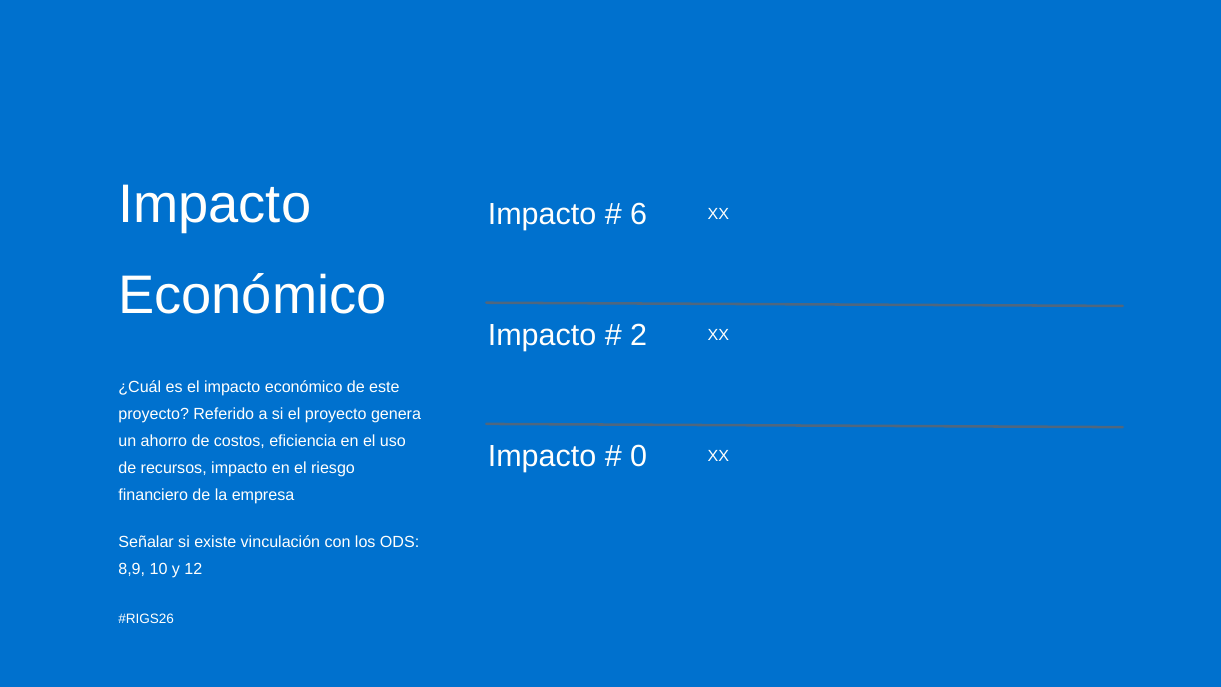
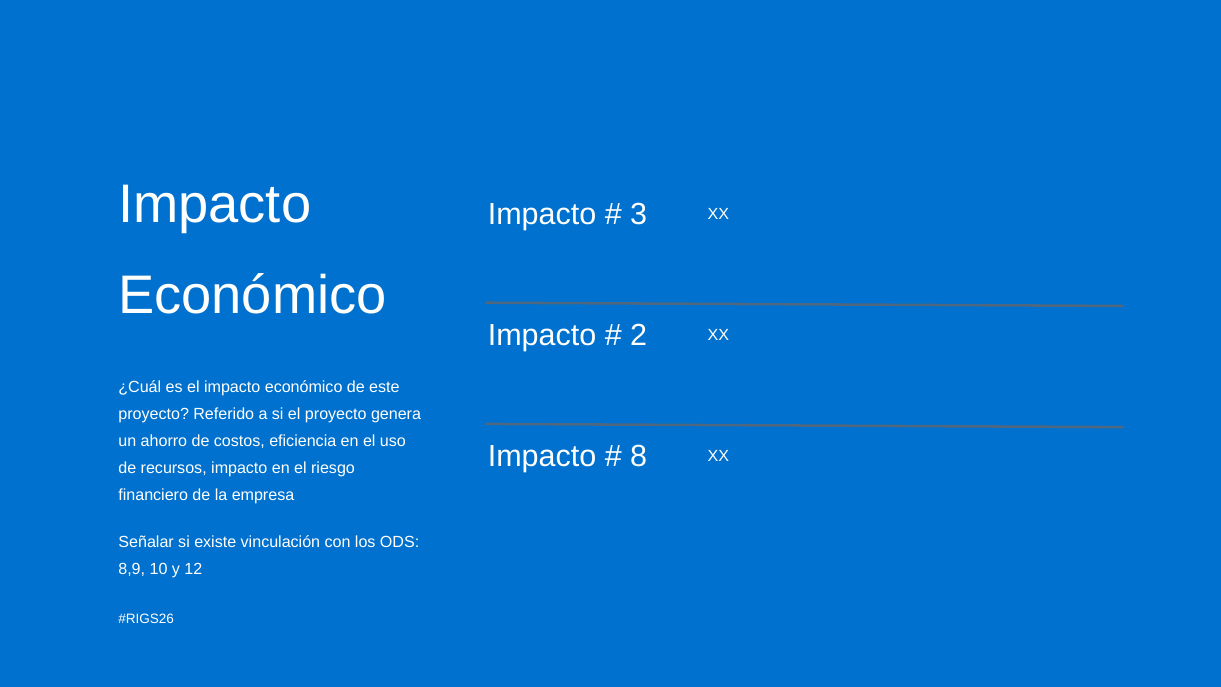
6: 6 -> 3
0: 0 -> 8
